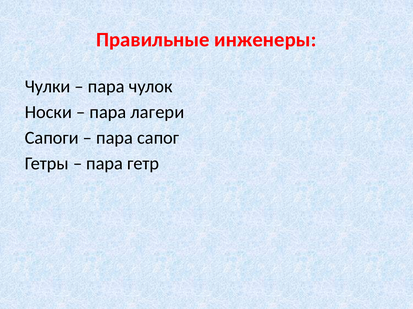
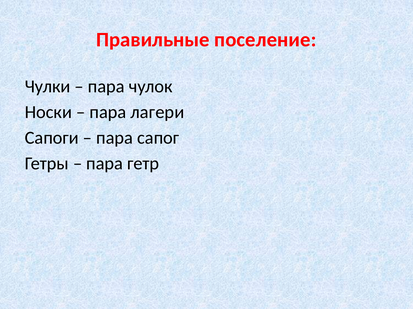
инженеры: инженеры -> поселение
